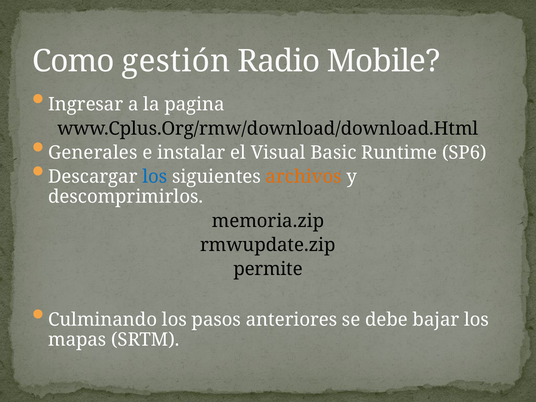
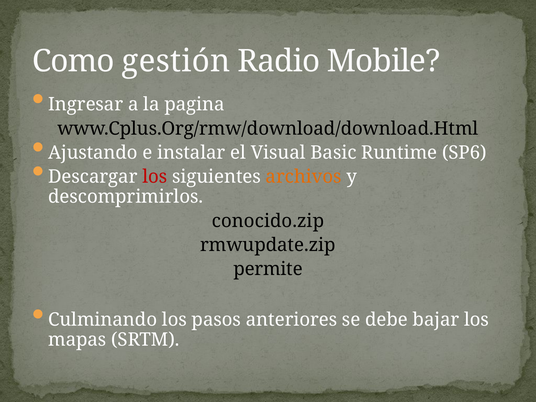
Generales: Generales -> Ajustando
los at (155, 177) colour: blue -> red
memoria.zip: memoria.zip -> conocido.zip
